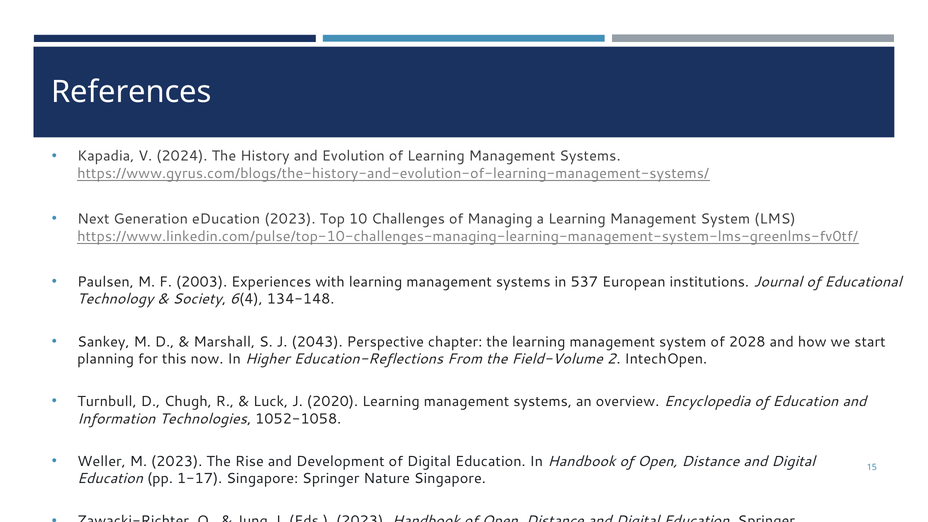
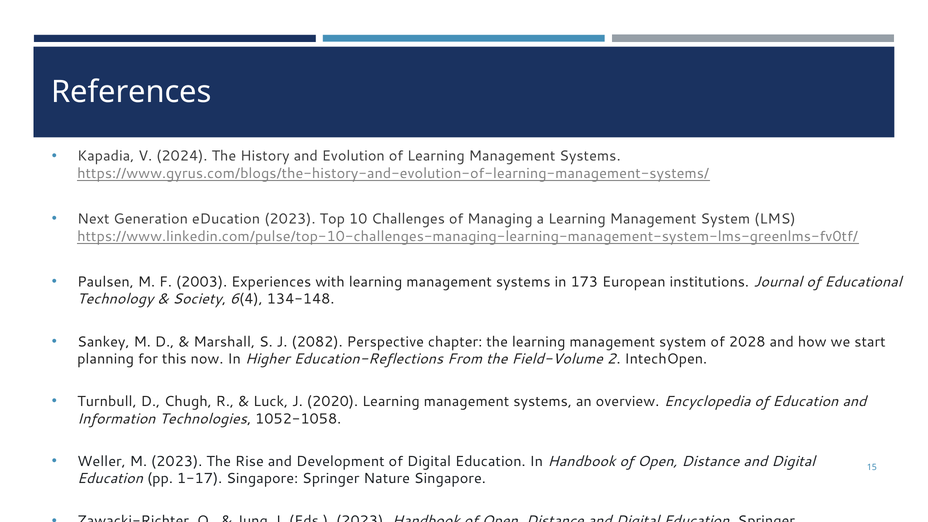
537: 537 -> 173
2043: 2043 -> 2082
